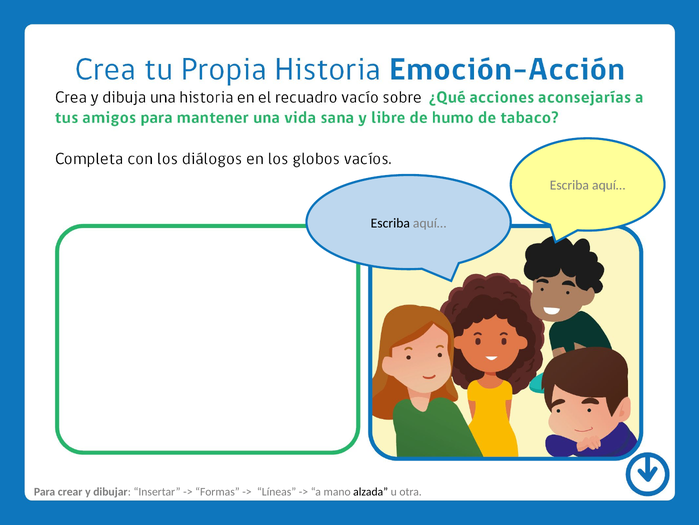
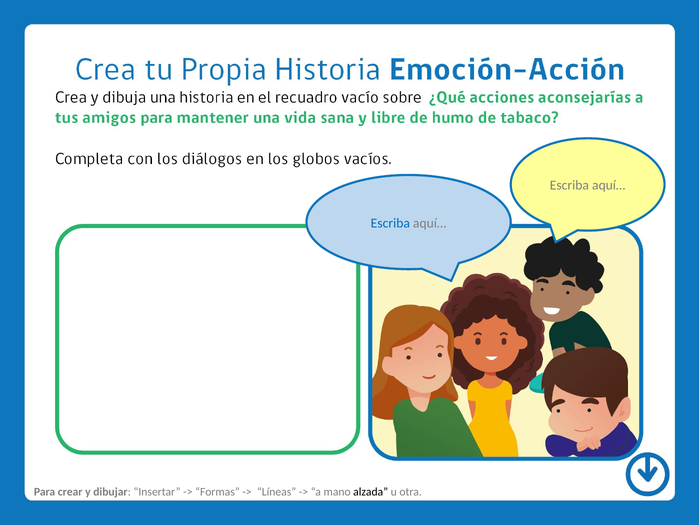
Escriba at (390, 223) colour: black -> blue
